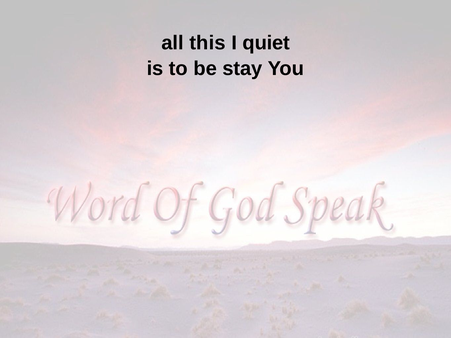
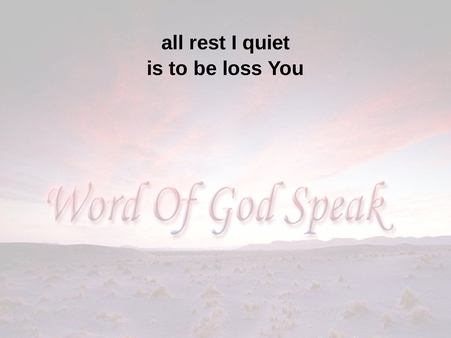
this: this -> rest
stay: stay -> loss
